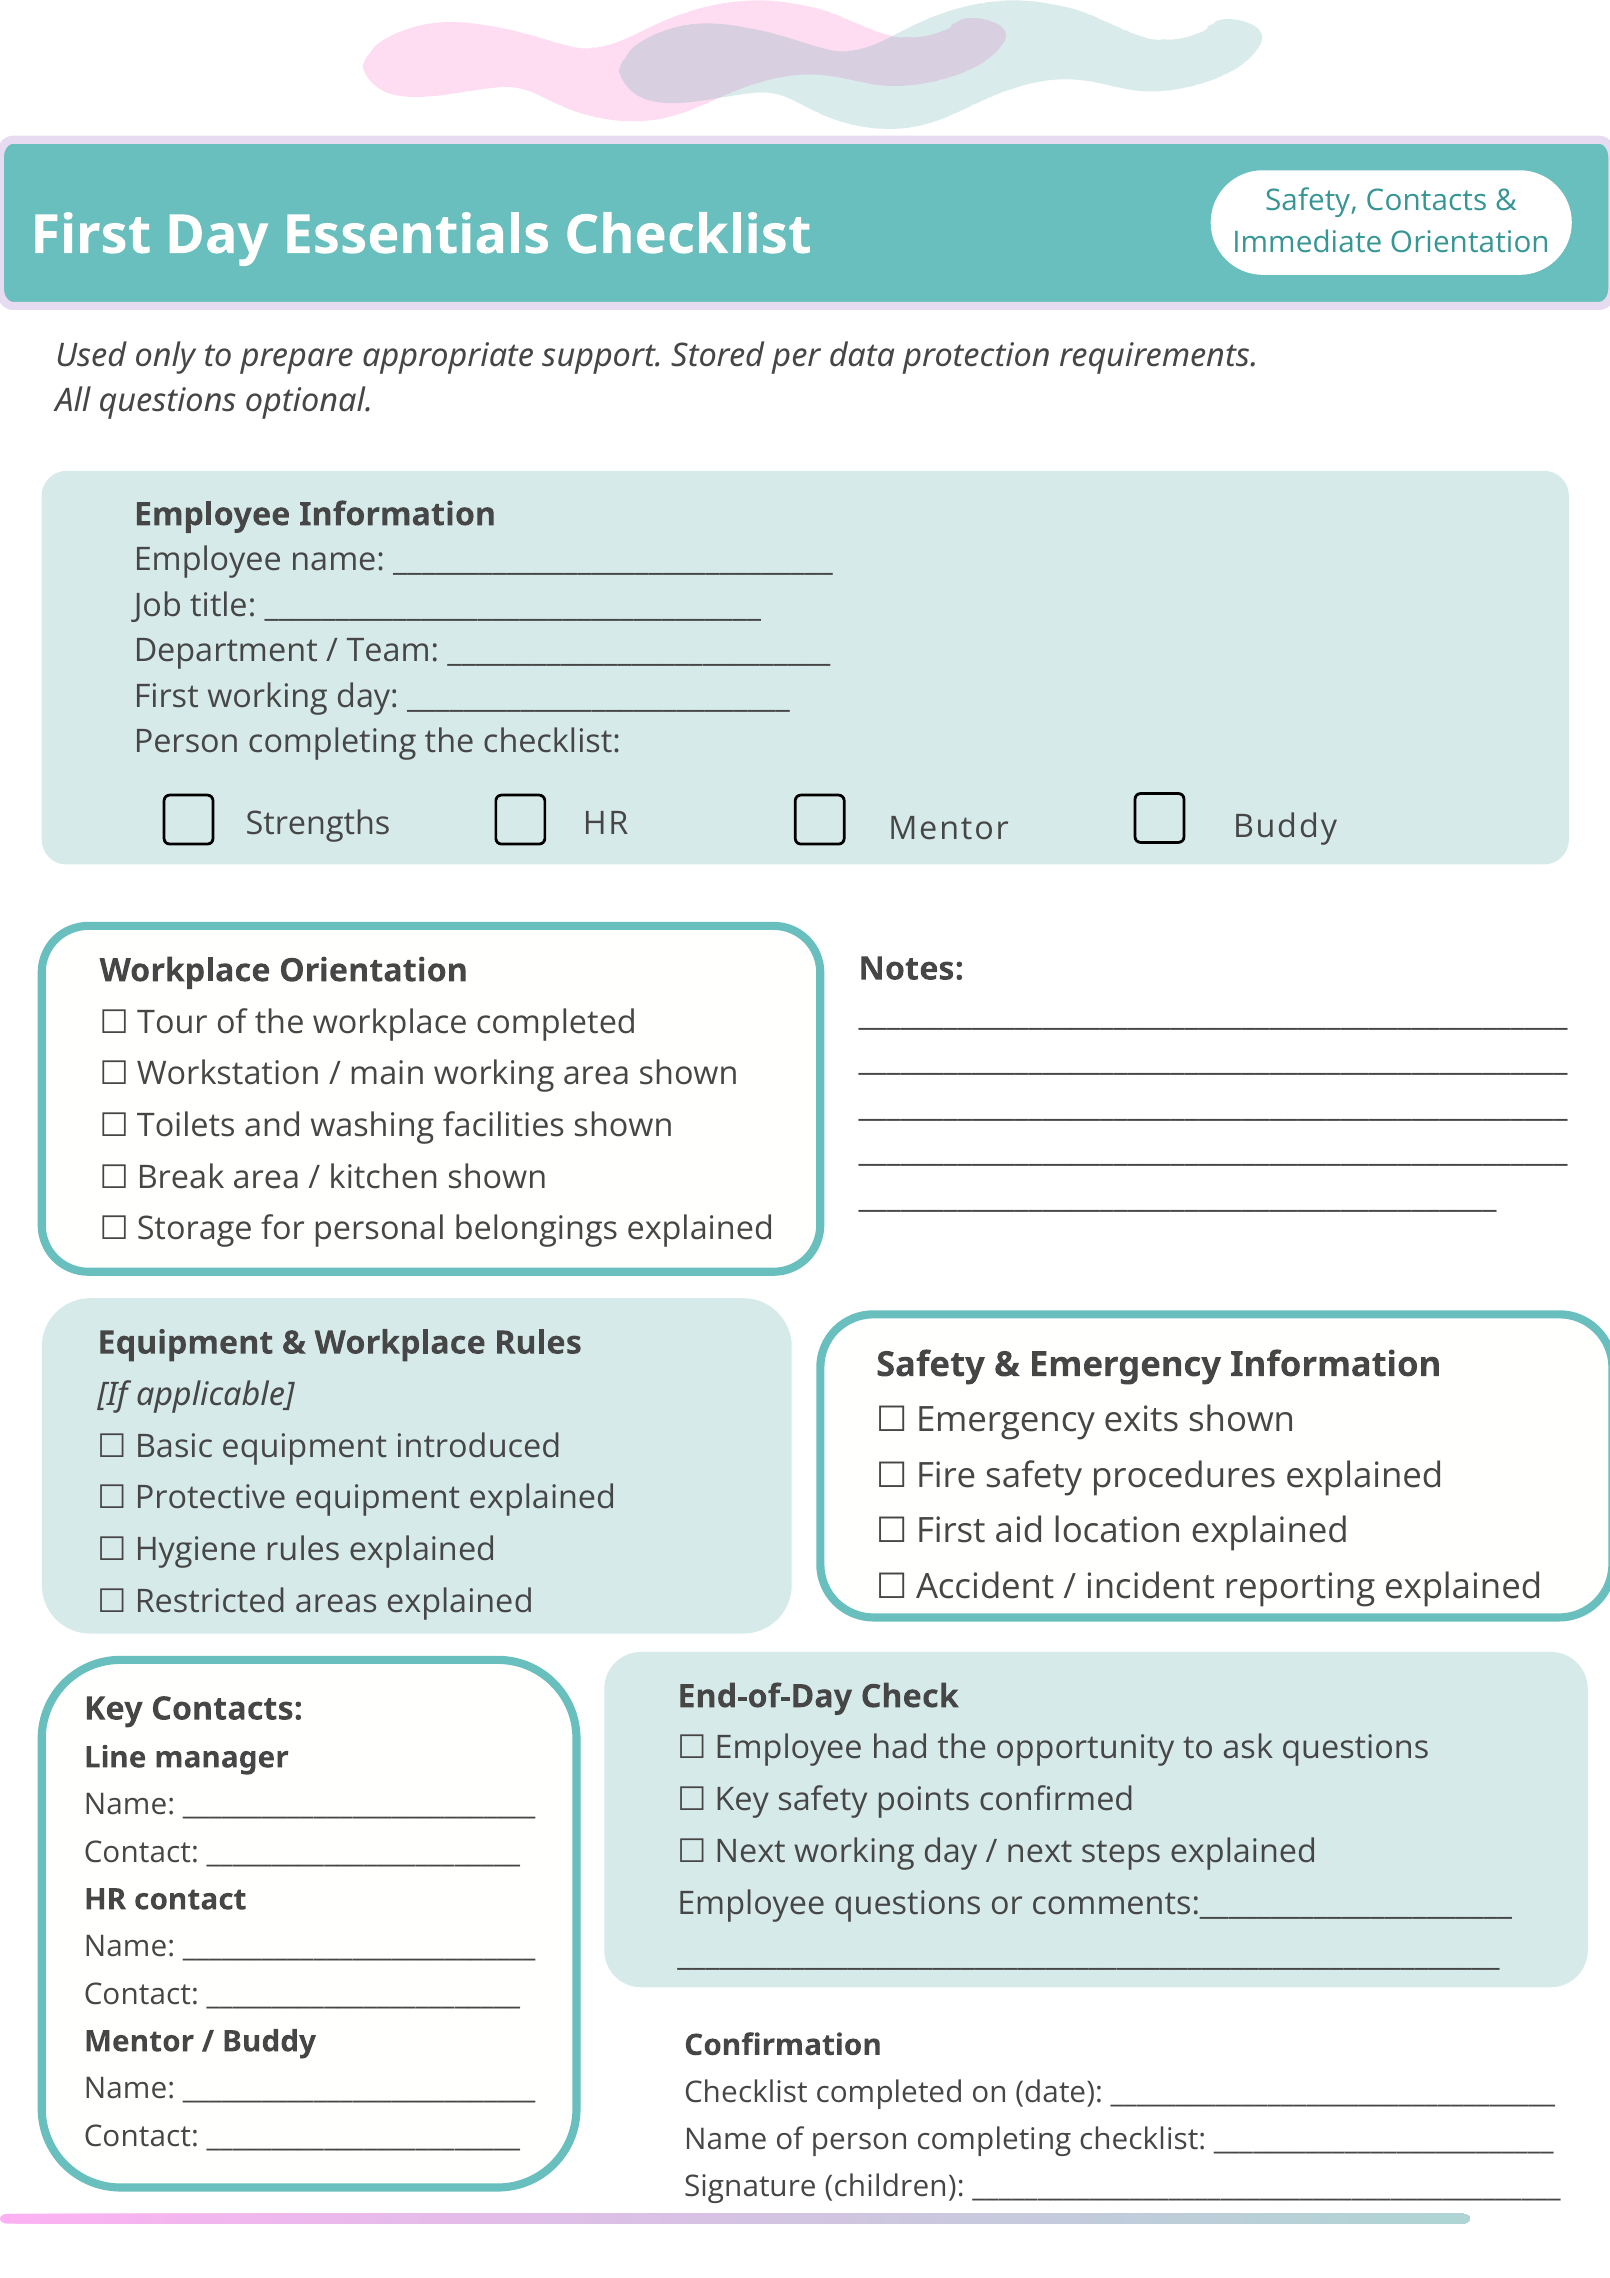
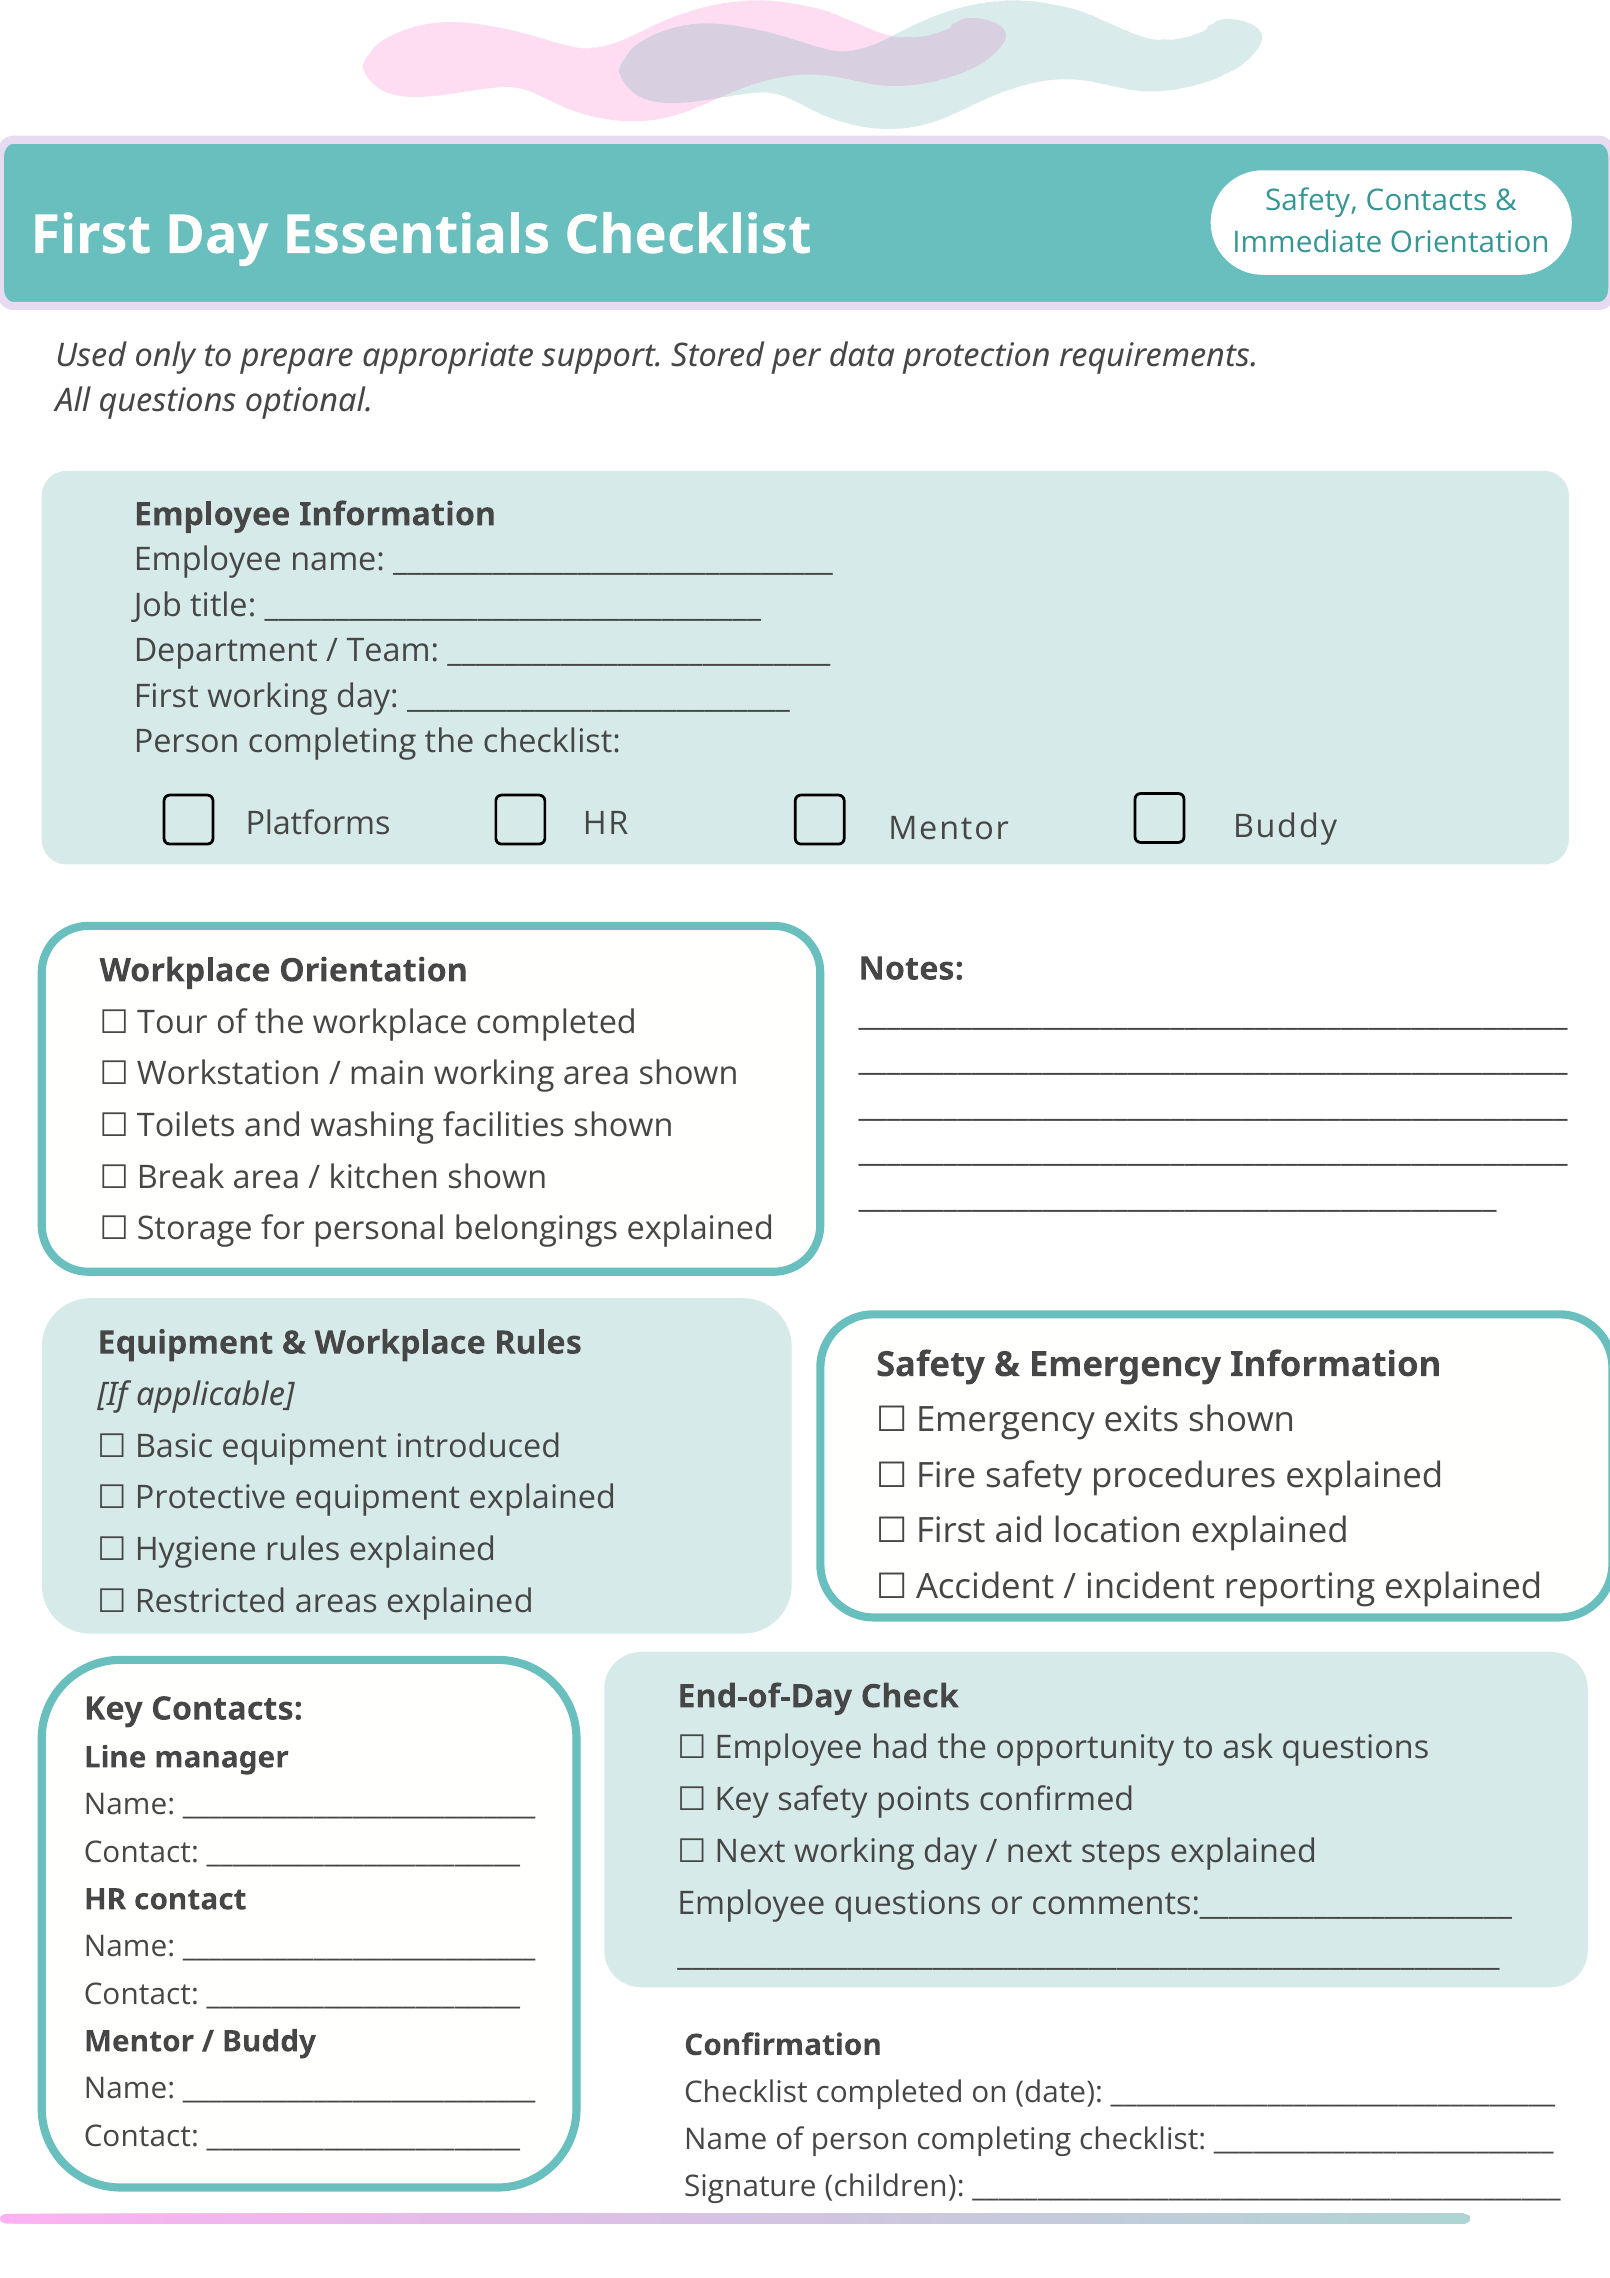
Strengths: Strengths -> Platforms
